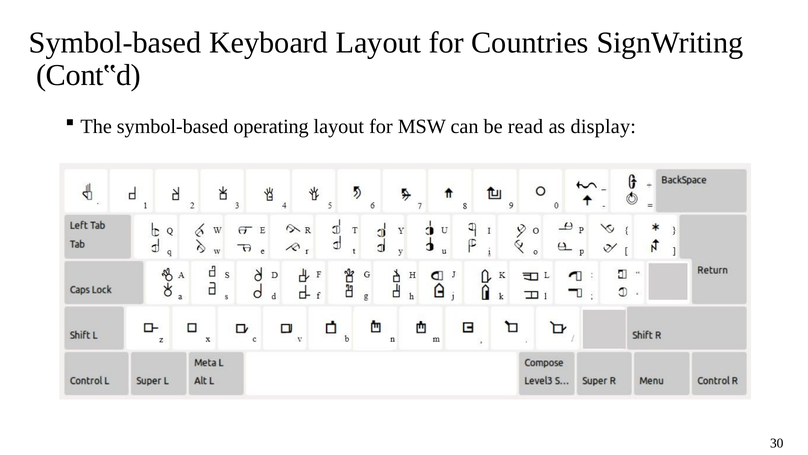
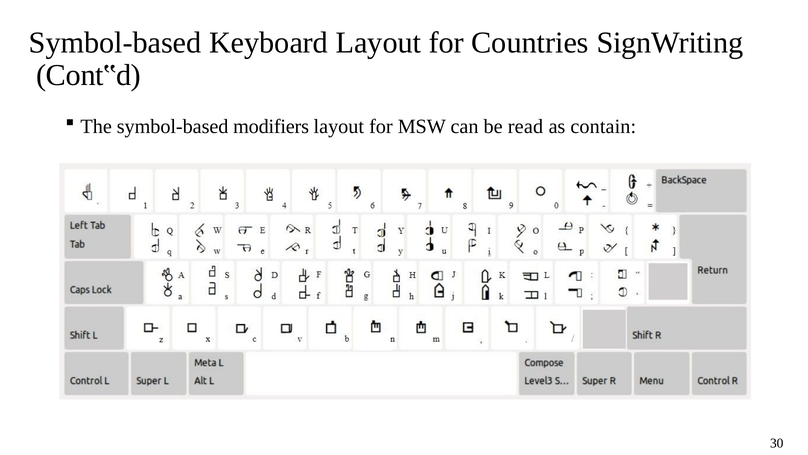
operating: operating -> modifiers
display: display -> contain
